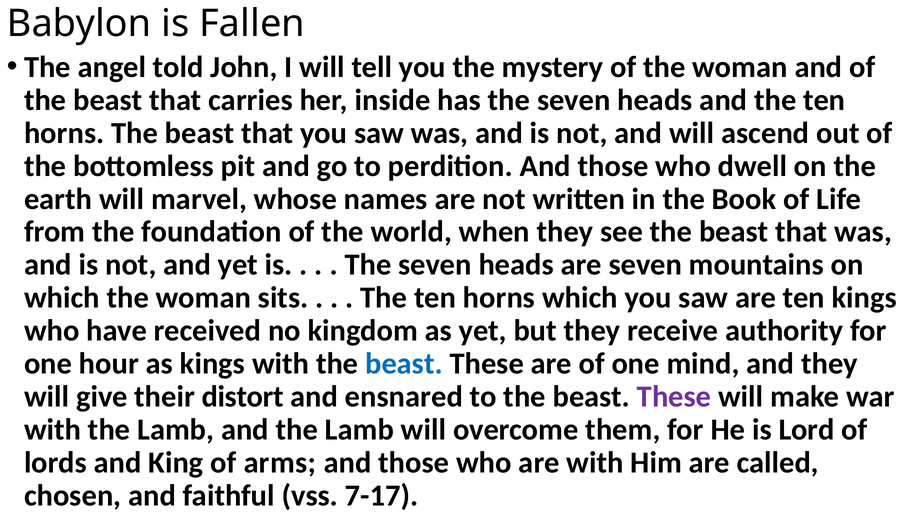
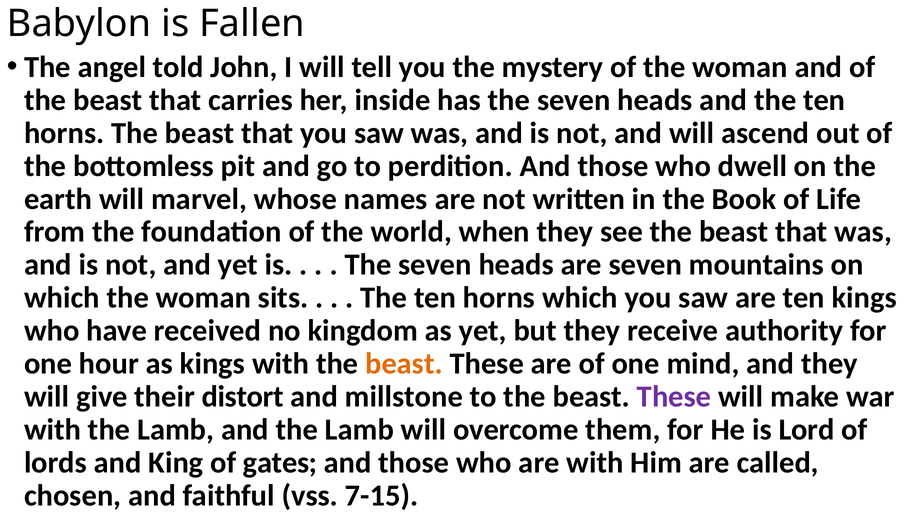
beast at (404, 364) colour: blue -> orange
ensnared: ensnared -> millstone
arms: arms -> gates
7-17: 7-17 -> 7-15
